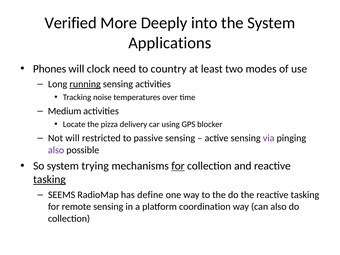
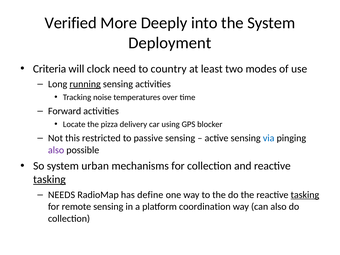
Applications: Applications -> Deployment
Phones: Phones -> Criteria
Medium: Medium -> Forward
Not will: will -> this
via colour: purple -> blue
trying: trying -> urban
for at (178, 166) underline: present -> none
SEEMS: SEEMS -> NEEDS
tasking at (305, 195) underline: none -> present
